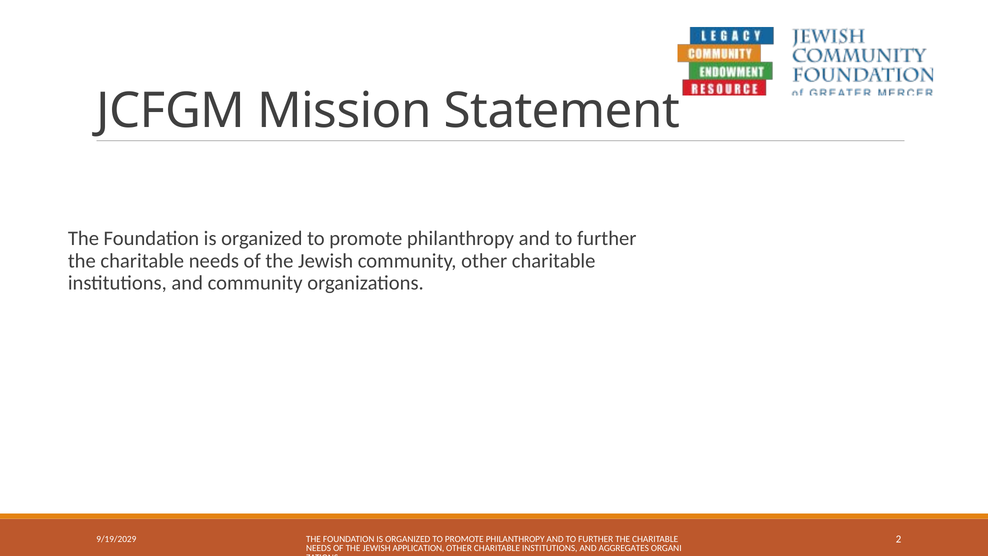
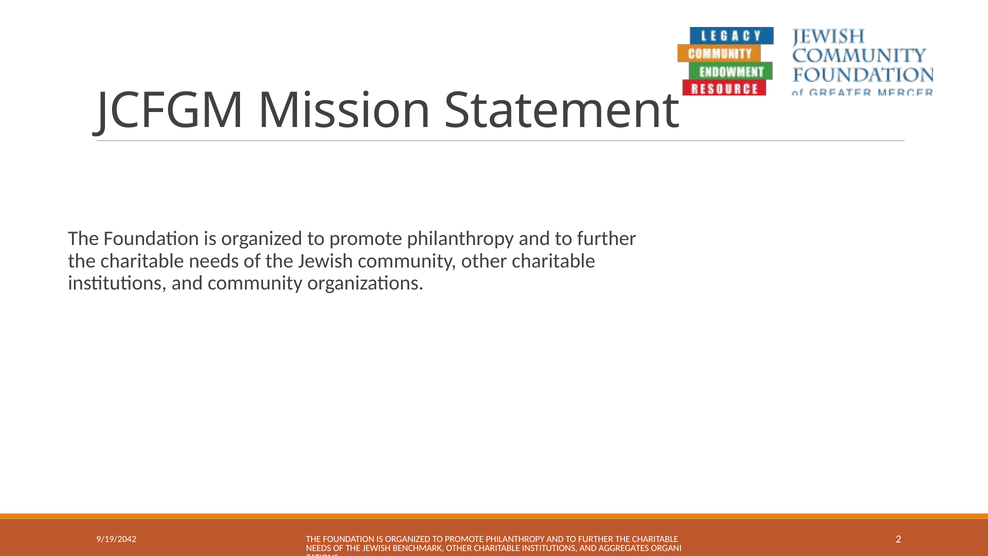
9/19/2029: 9/19/2029 -> 9/19/2042
APPLICATION: APPLICATION -> BENCHMARK
